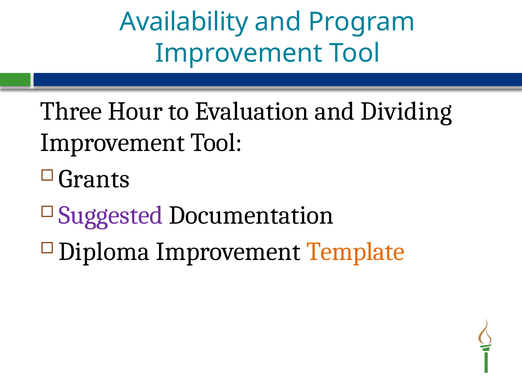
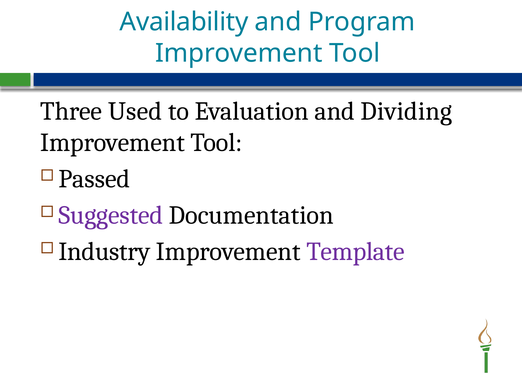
Hour: Hour -> Used
Grants: Grants -> Passed
Diploma: Diploma -> Industry
Template colour: orange -> purple
